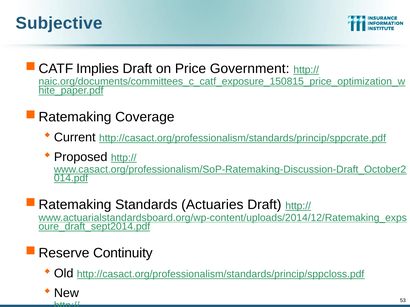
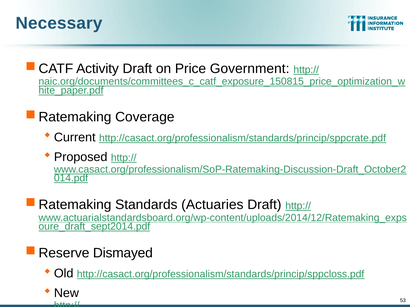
Subjective: Subjective -> Necessary
Implies: Implies -> Activity
Continuity: Continuity -> Dismayed
